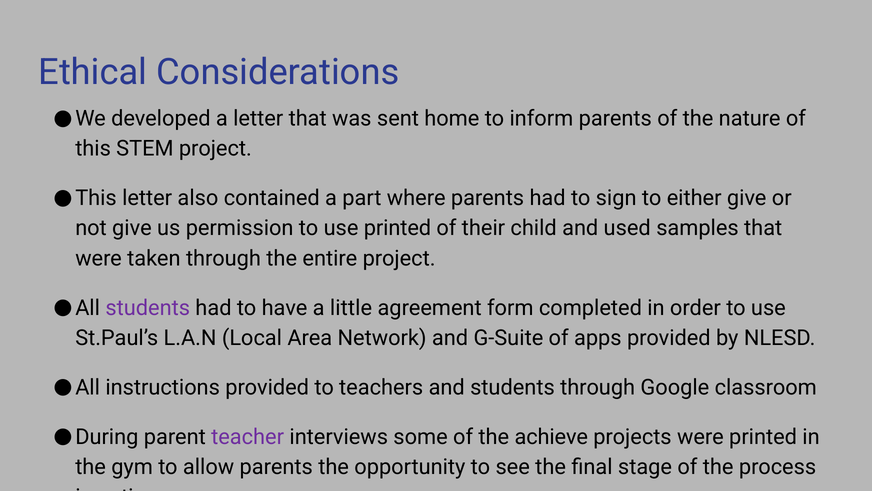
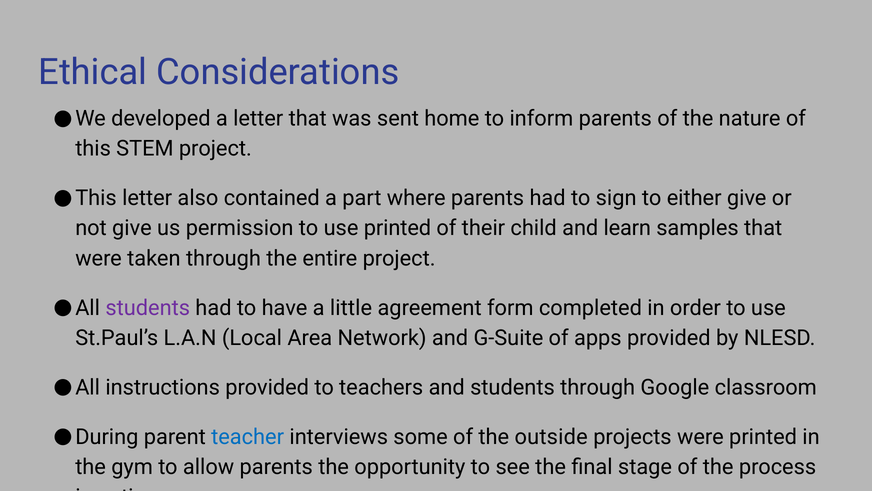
used: used -> learn
teacher colour: purple -> blue
achieve: achieve -> outside
